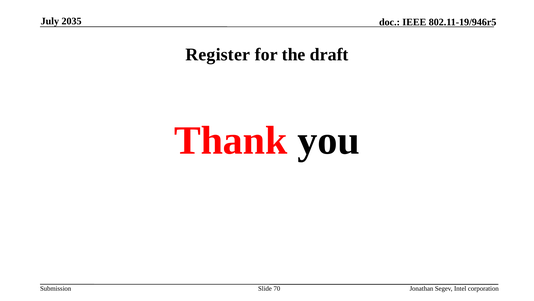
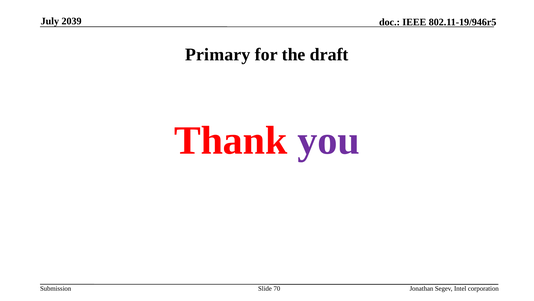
2035: 2035 -> 2039
Register: Register -> Primary
you colour: black -> purple
